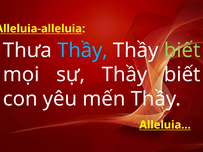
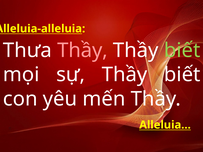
Thầy at (82, 50) colour: light blue -> pink
